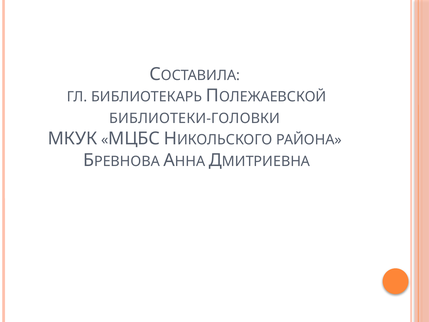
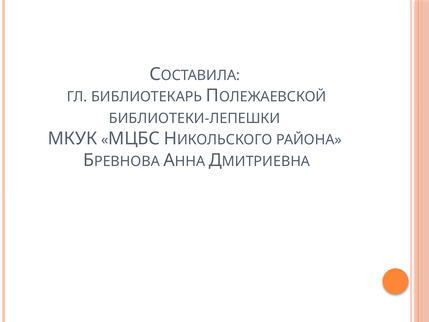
БИБЛИОТЕКИ-ГОЛОВКИ: БИБЛИОТЕКИ-ГОЛОВКИ -> БИБЛИОТЕКИ-ЛЕПЕШКИ
